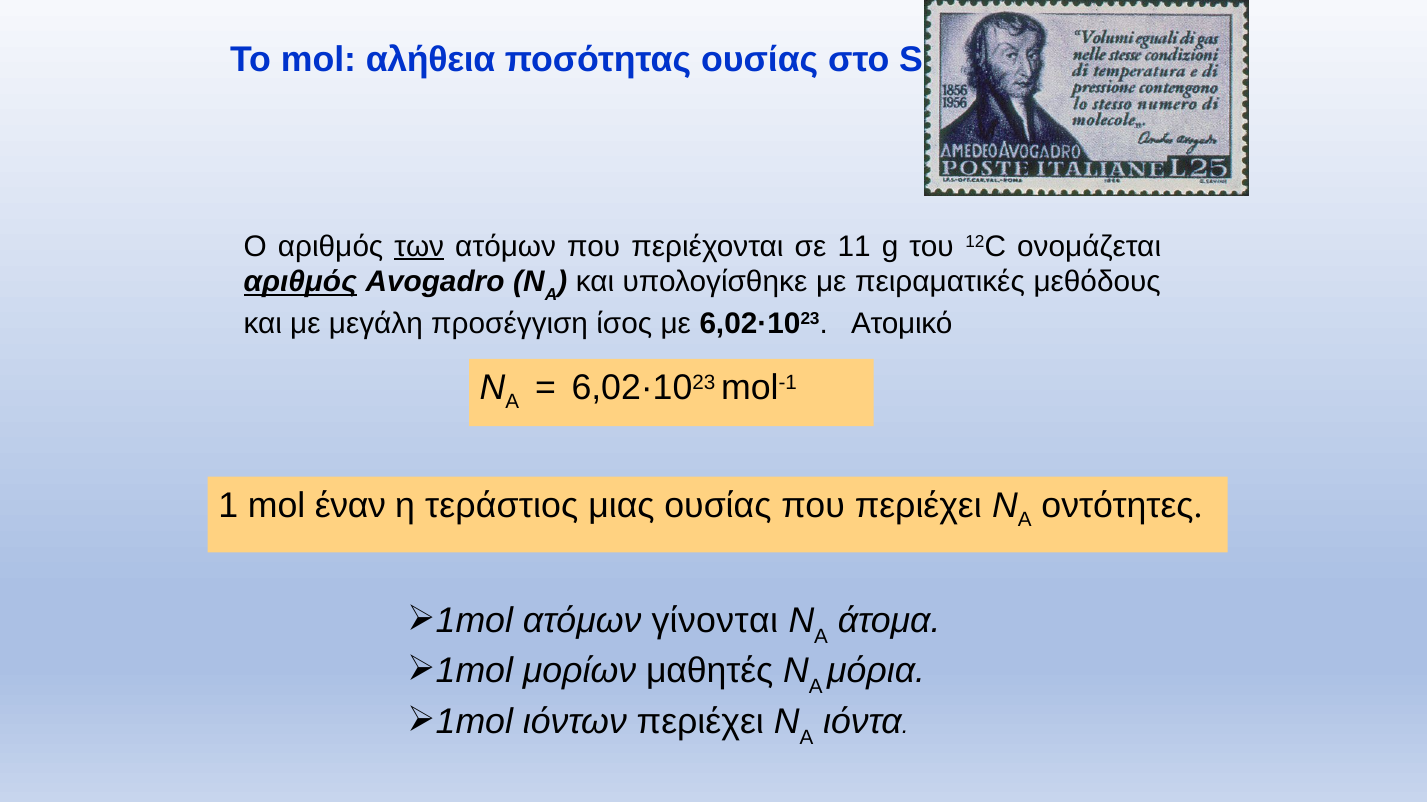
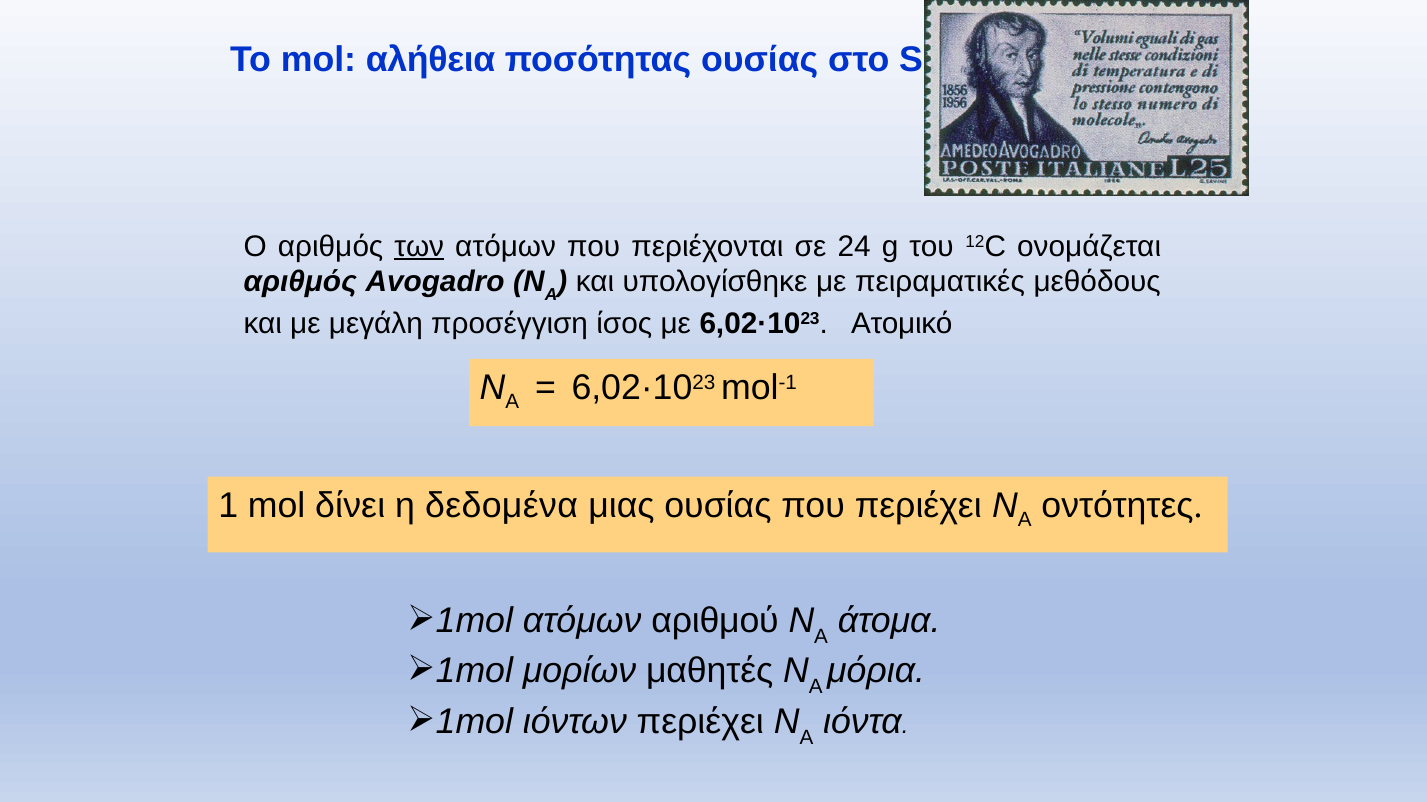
11: 11 -> 24
αριθμός at (300, 282) underline: present -> none
έναν: έναν -> δίνει
τεράστιος: τεράστιος -> δεδομένα
γίνονται: γίνονται -> αριθμού
